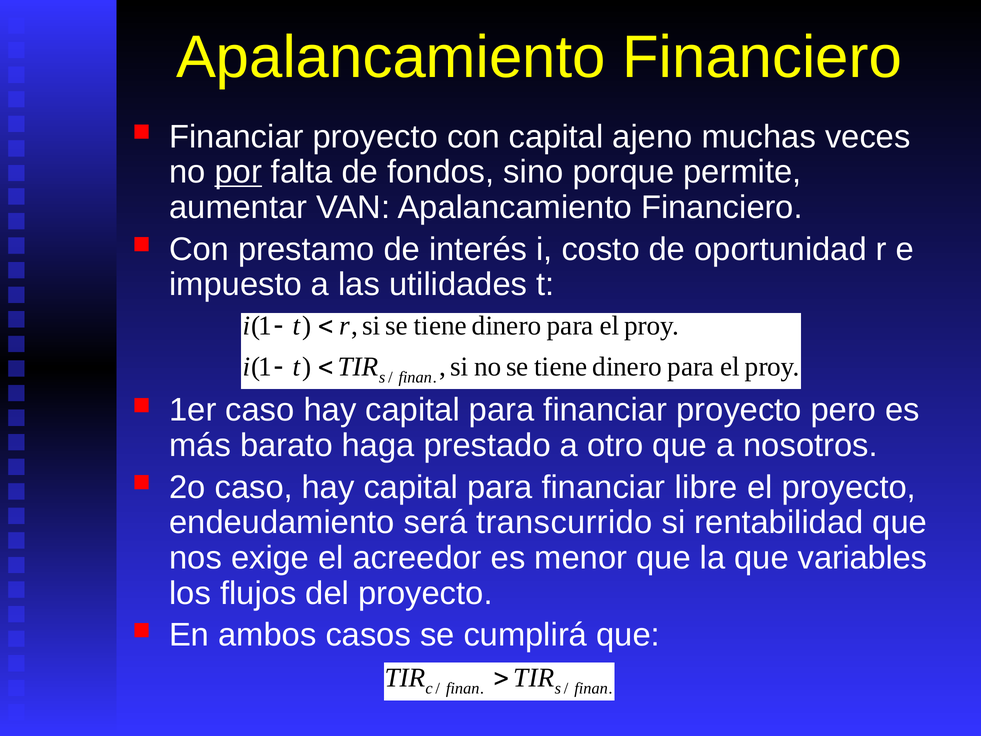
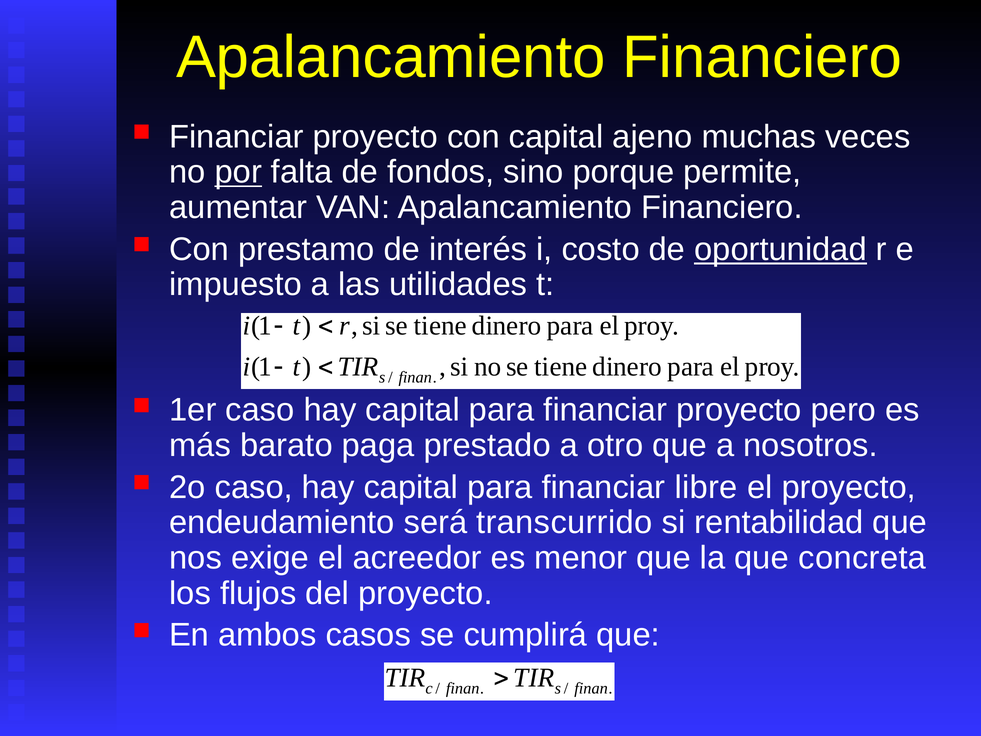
oportunidad underline: none -> present
haga: haga -> paga
variables: variables -> concreta
